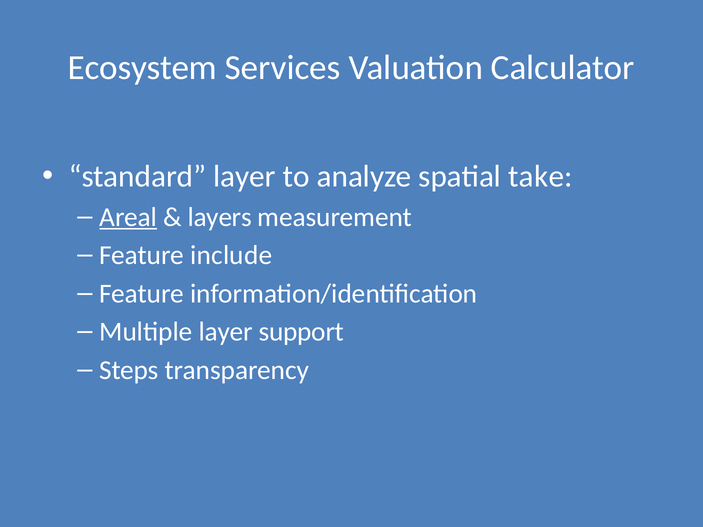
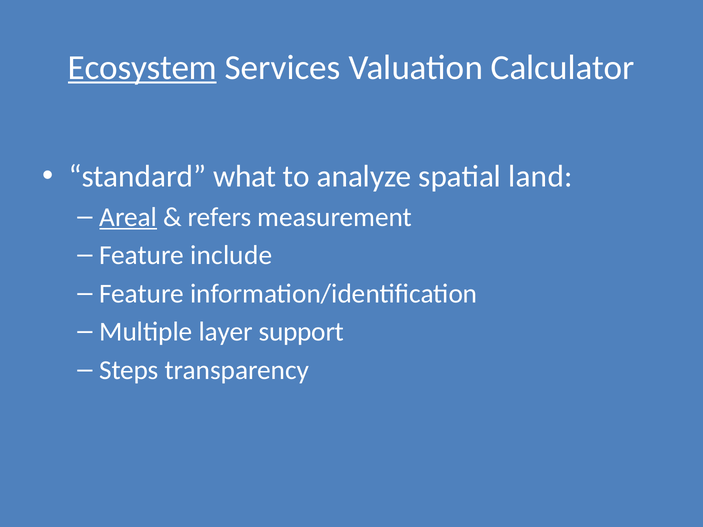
Ecosystem underline: none -> present
standard layer: layer -> what
take: take -> land
layers: layers -> refers
